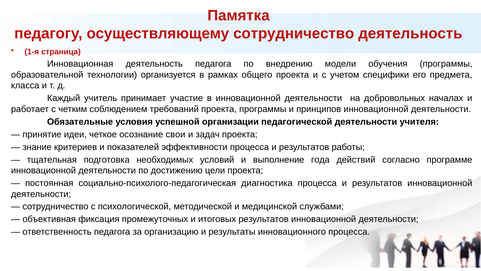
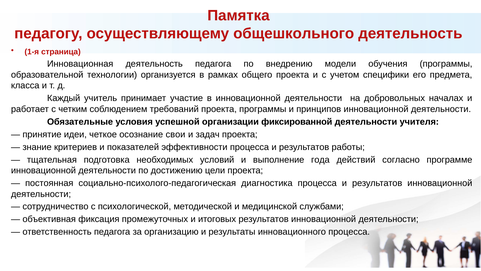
осуществляющему сотрудничество: сотрудничество -> общешкольного
педагогической: педагогической -> фиксированной
